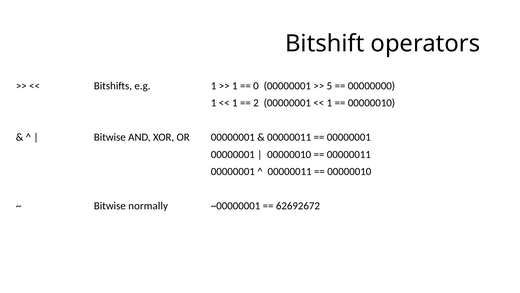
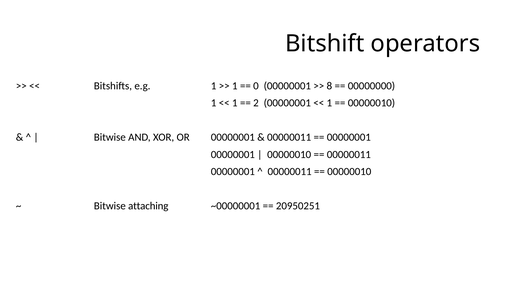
5: 5 -> 8
normally: normally -> attaching
62692672: 62692672 -> 20950251
